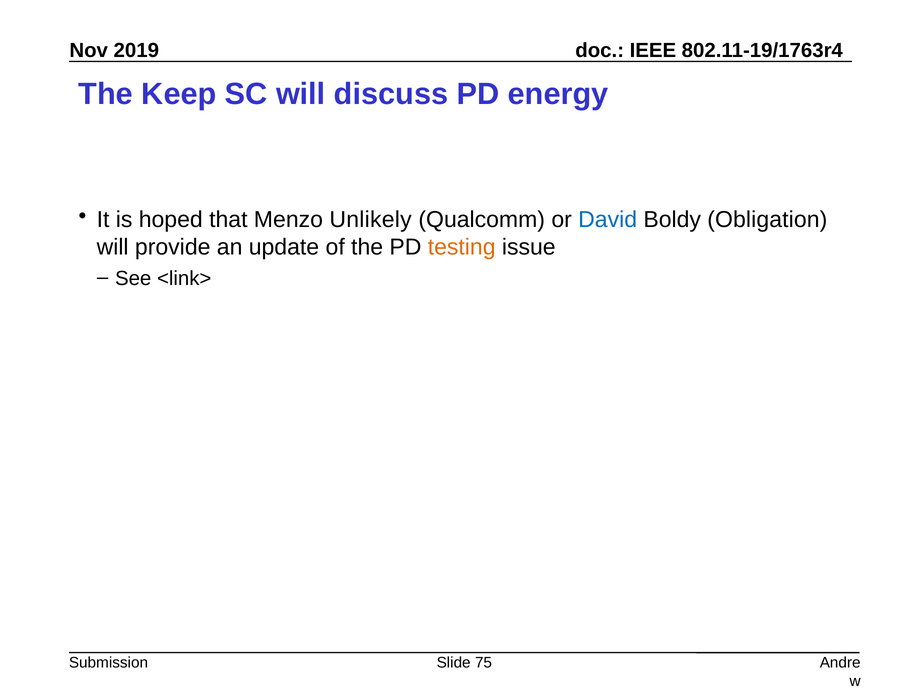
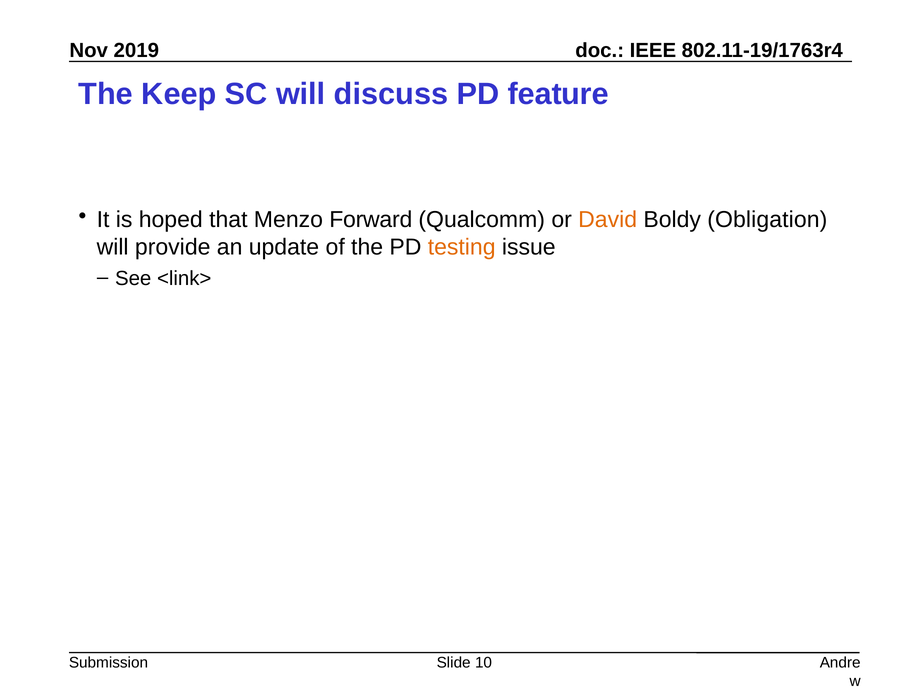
energy: energy -> feature
Unlikely: Unlikely -> Forward
David colour: blue -> orange
75: 75 -> 10
